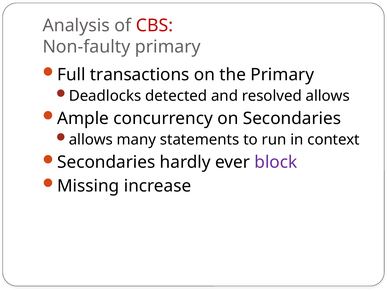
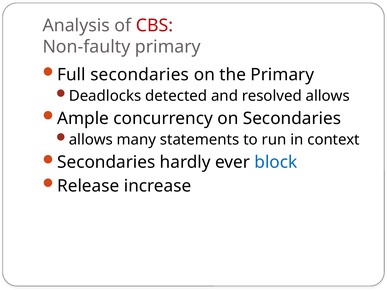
Full transactions: transactions -> secondaries
block colour: purple -> blue
Missing: Missing -> Release
